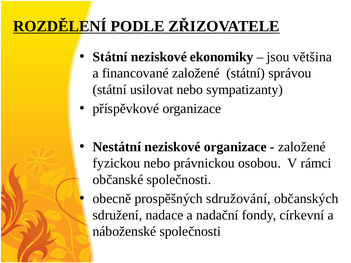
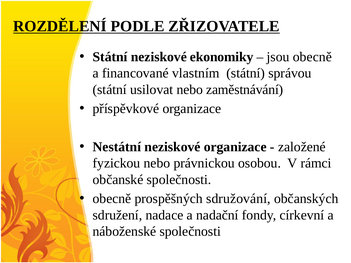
jsou většina: většina -> obecně
financované založené: založené -> vlastním
sympatizanty: sympatizanty -> zaměstnávání
